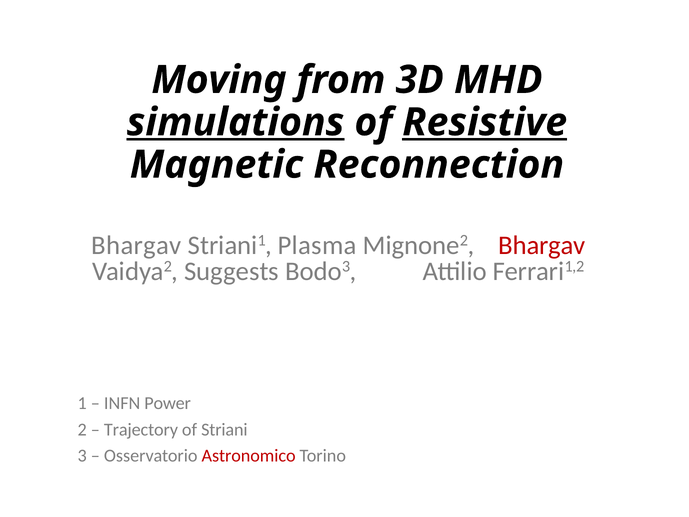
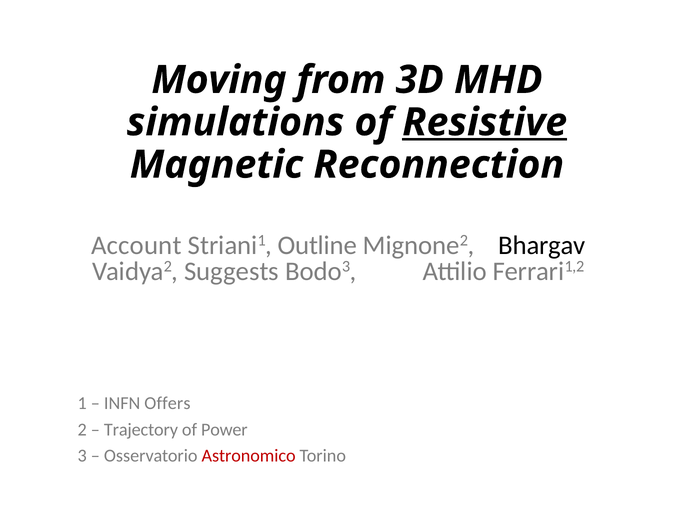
simulations underline: present -> none
Bhargav at (136, 245): Bhargav -> Account
Plasma: Plasma -> Outline
Bhargav at (542, 245) colour: red -> black
Power: Power -> Offers
Striani: Striani -> Power
